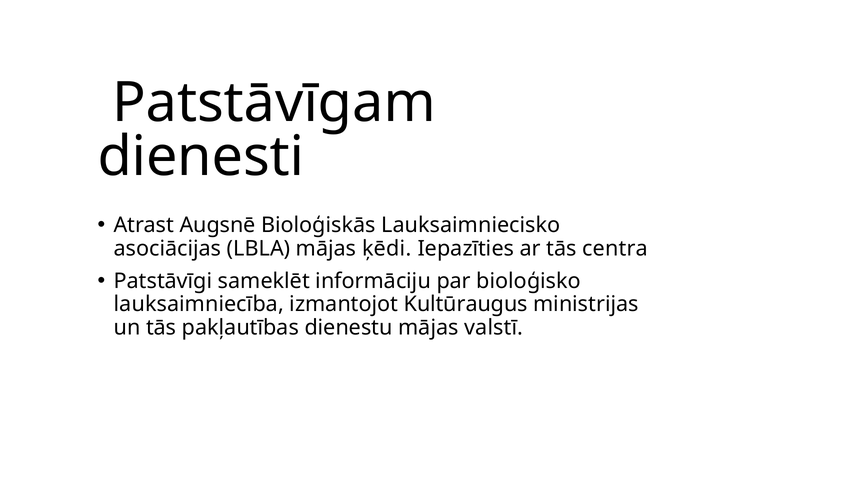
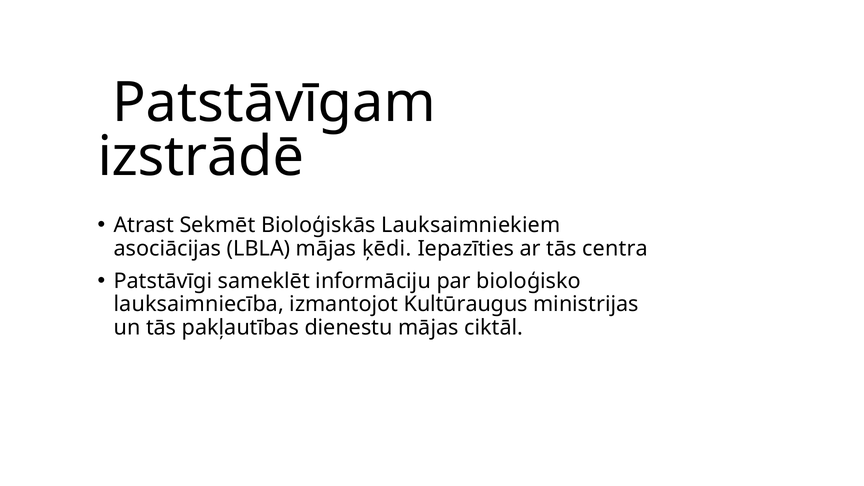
dienesti: dienesti -> izstrādē
Augsnē: Augsnē -> Sekmēt
Lauksaimniecisko: Lauksaimniecisko -> Lauksaimniekiem
valstī: valstī -> ciktāl
